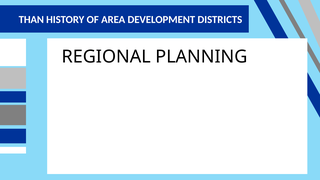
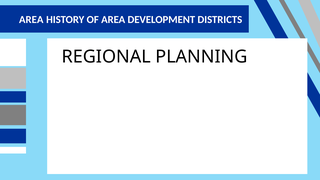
THAN at (31, 20): THAN -> AREA
